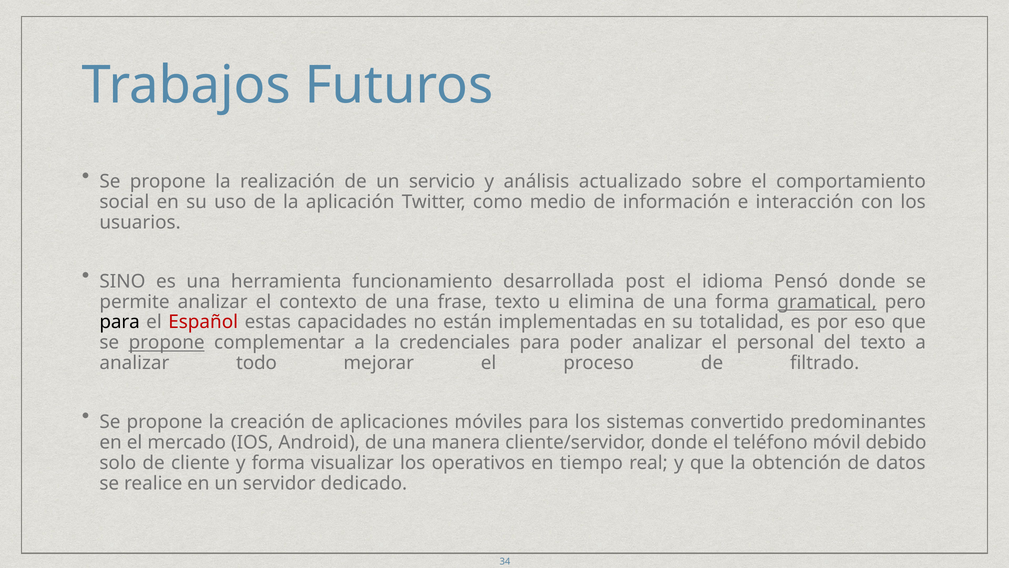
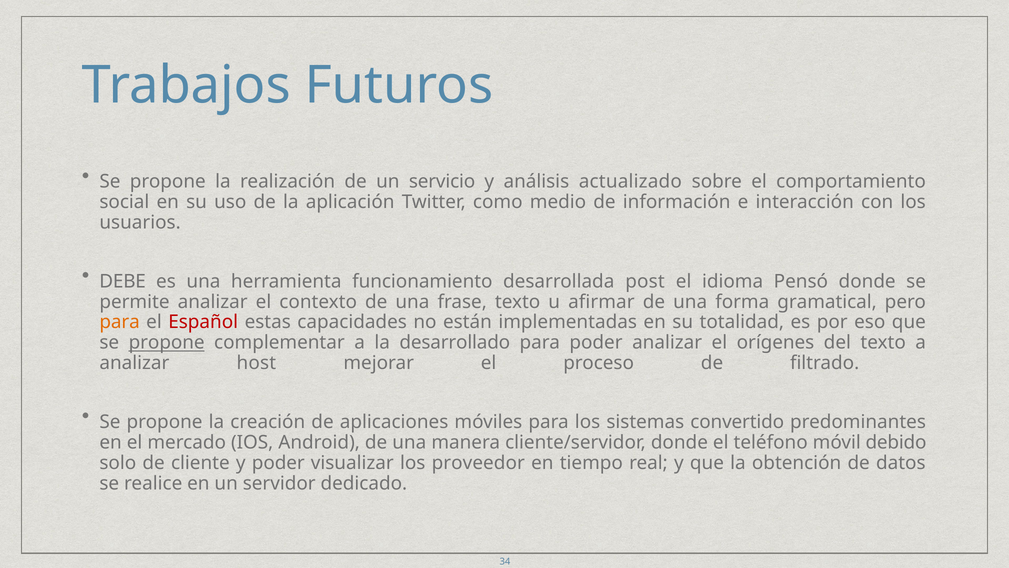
SINO: SINO -> DEBE
elimina: elimina -> afirmar
gramatical underline: present -> none
para at (120, 322) colour: black -> orange
credenciales: credenciales -> desarrollado
personal: personal -> orígenes
todo: todo -> host
y forma: forma -> poder
operativos: operativos -> proveedor
